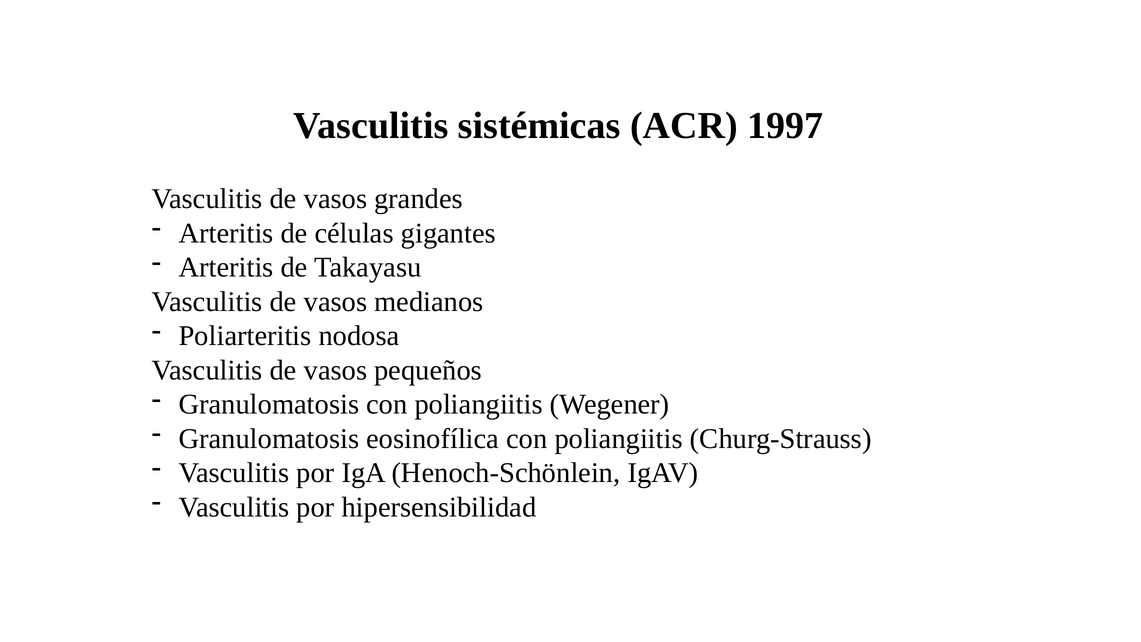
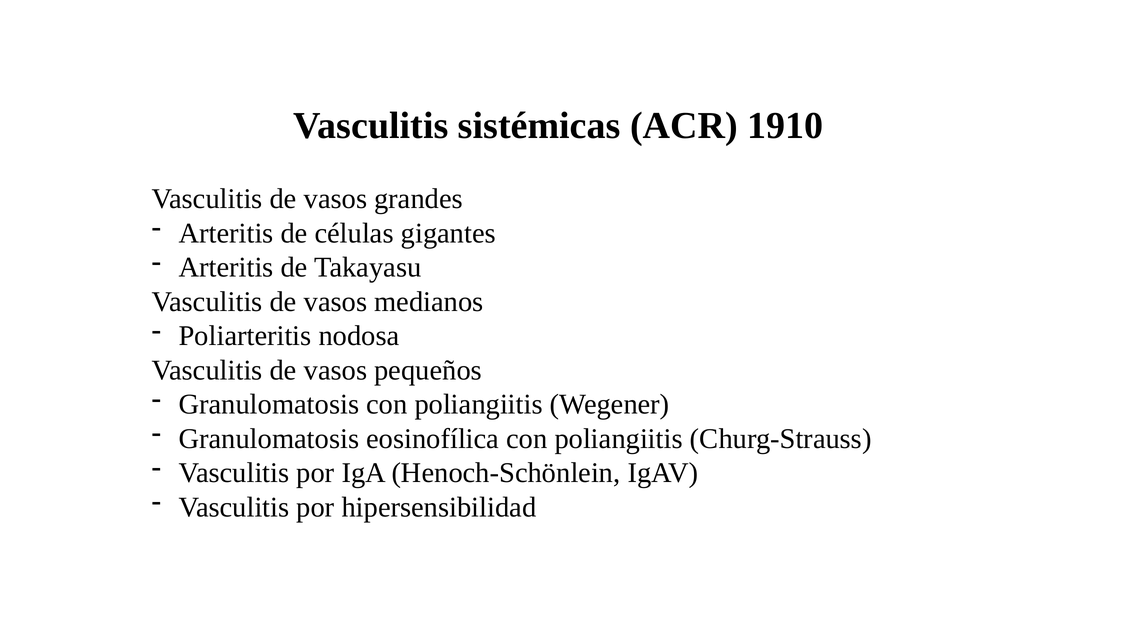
1997: 1997 -> 1910
